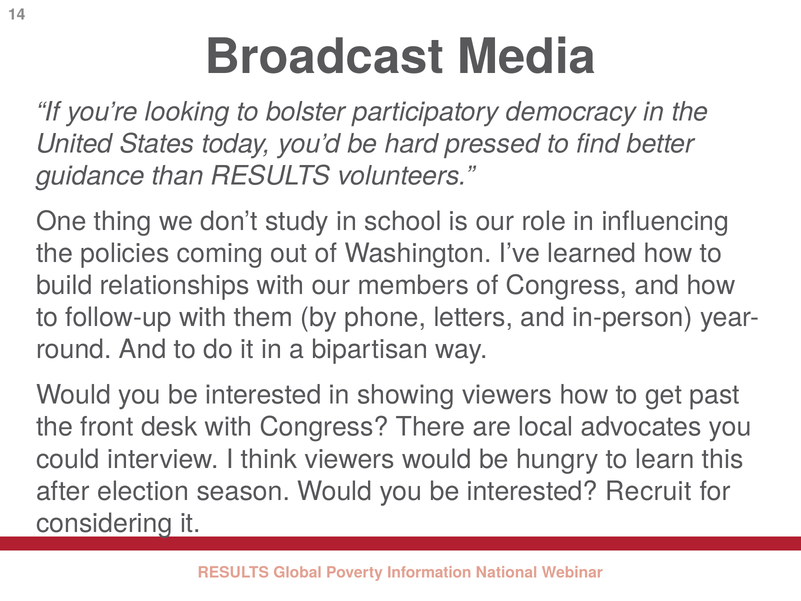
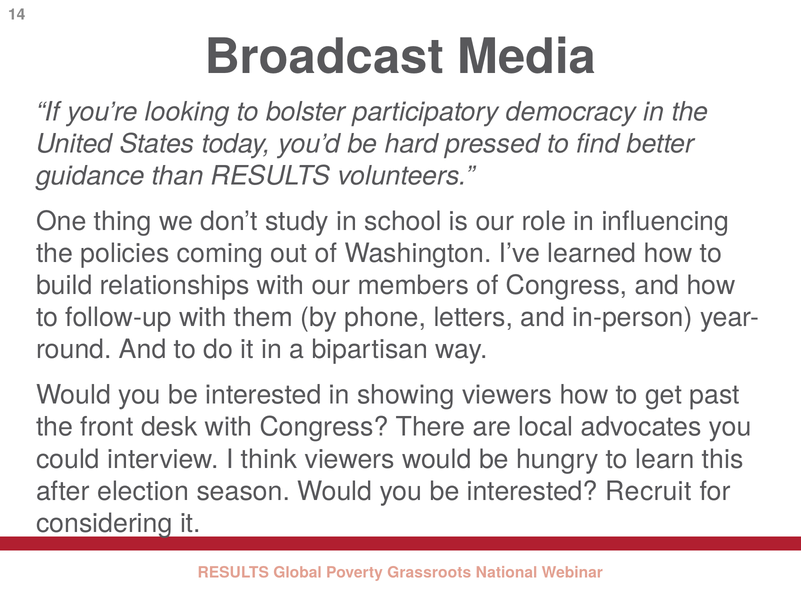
Information: Information -> Grassroots
